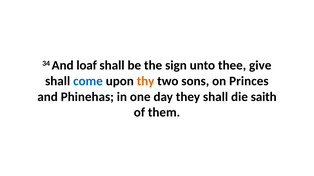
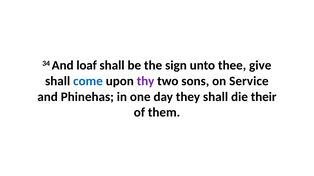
thy colour: orange -> purple
Princes: Princes -> Service
saith: saith -> their
